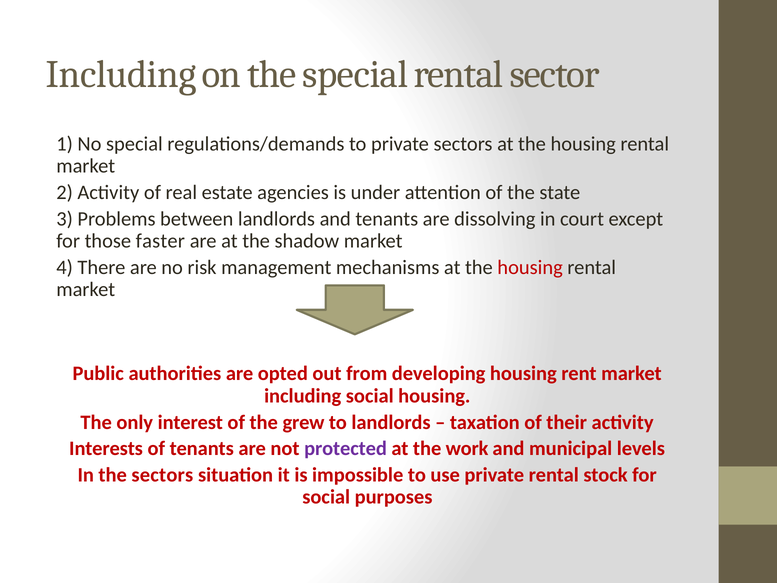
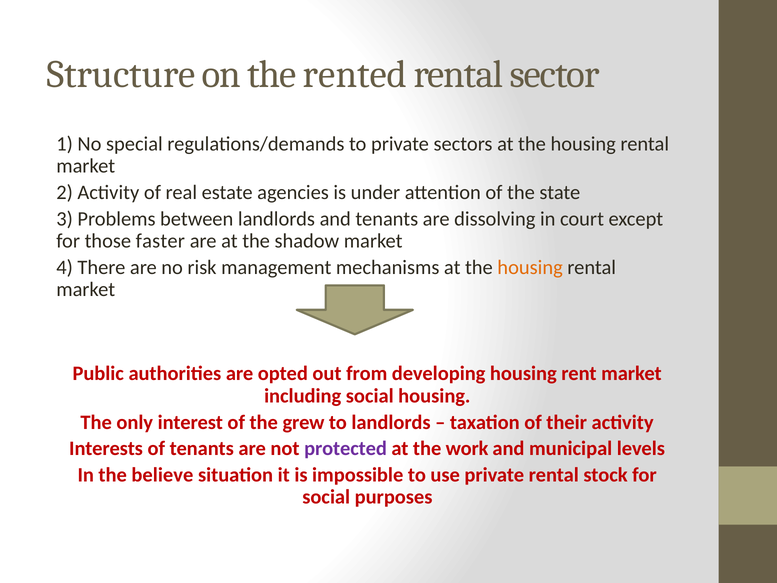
Including at (121, 75): Including -> Structure
the special: special -> rented
housing at (530, 267) colour: red -> orange
the sectors: sectors -> believe
